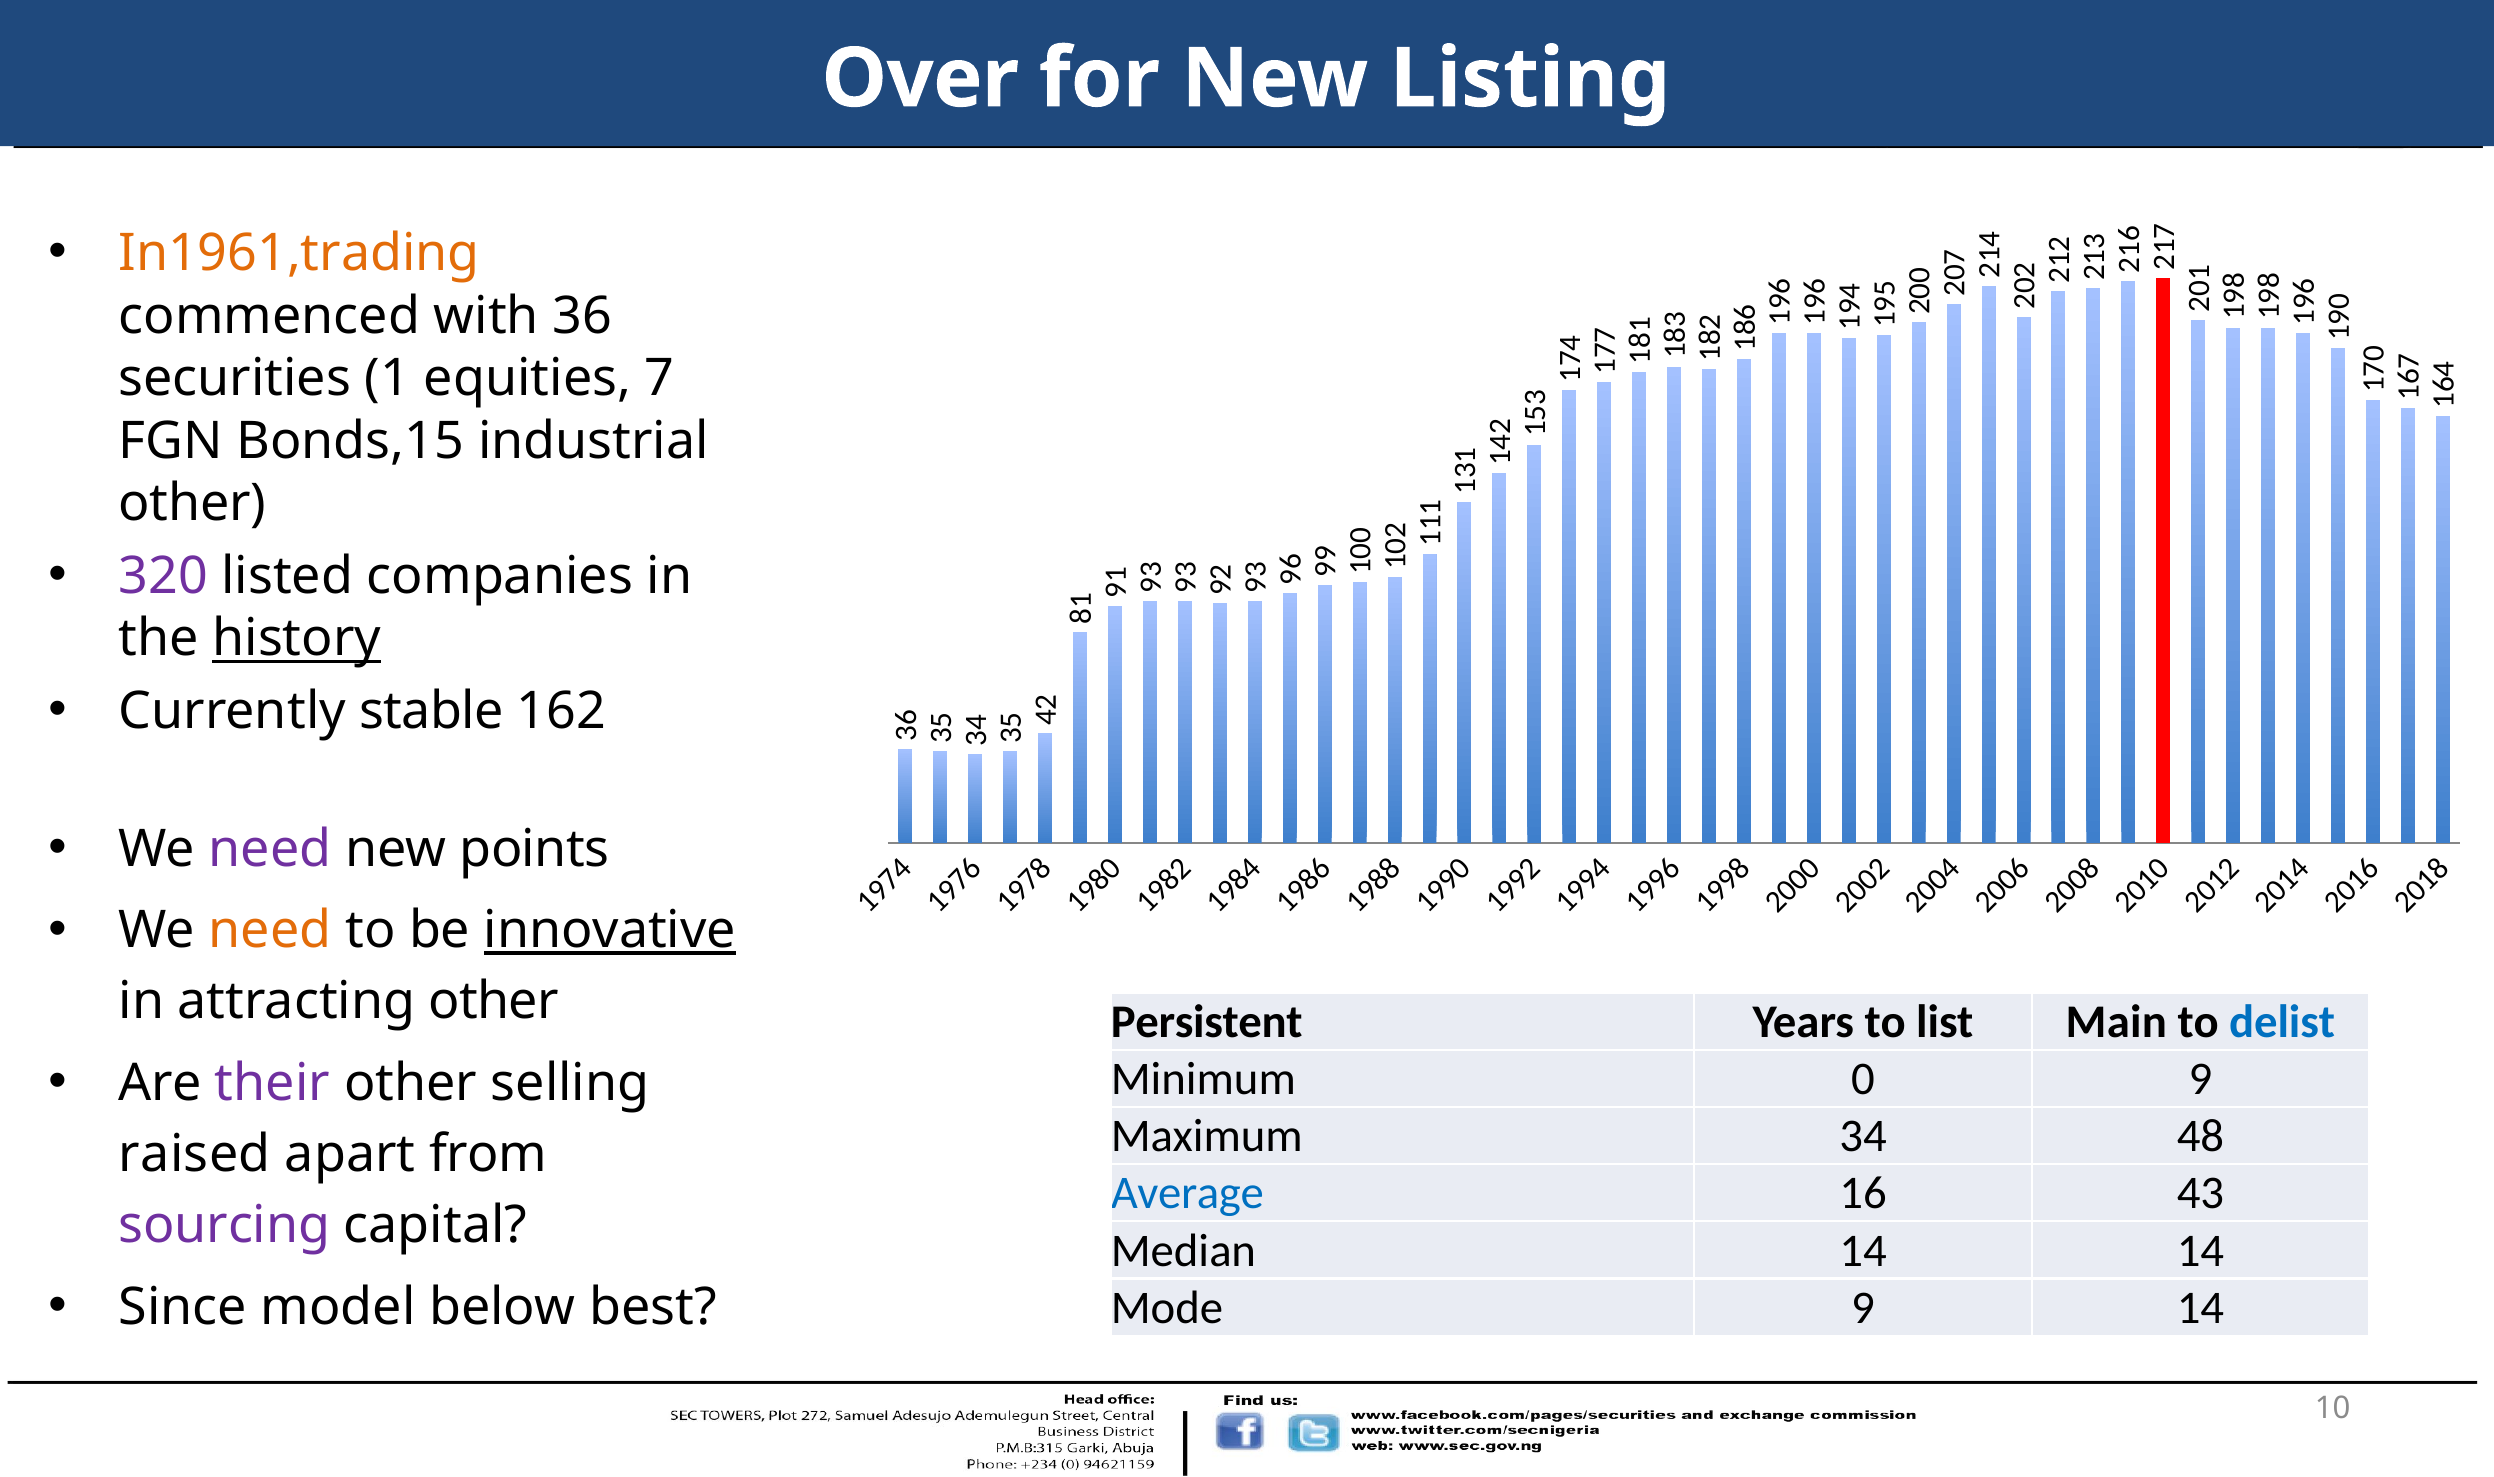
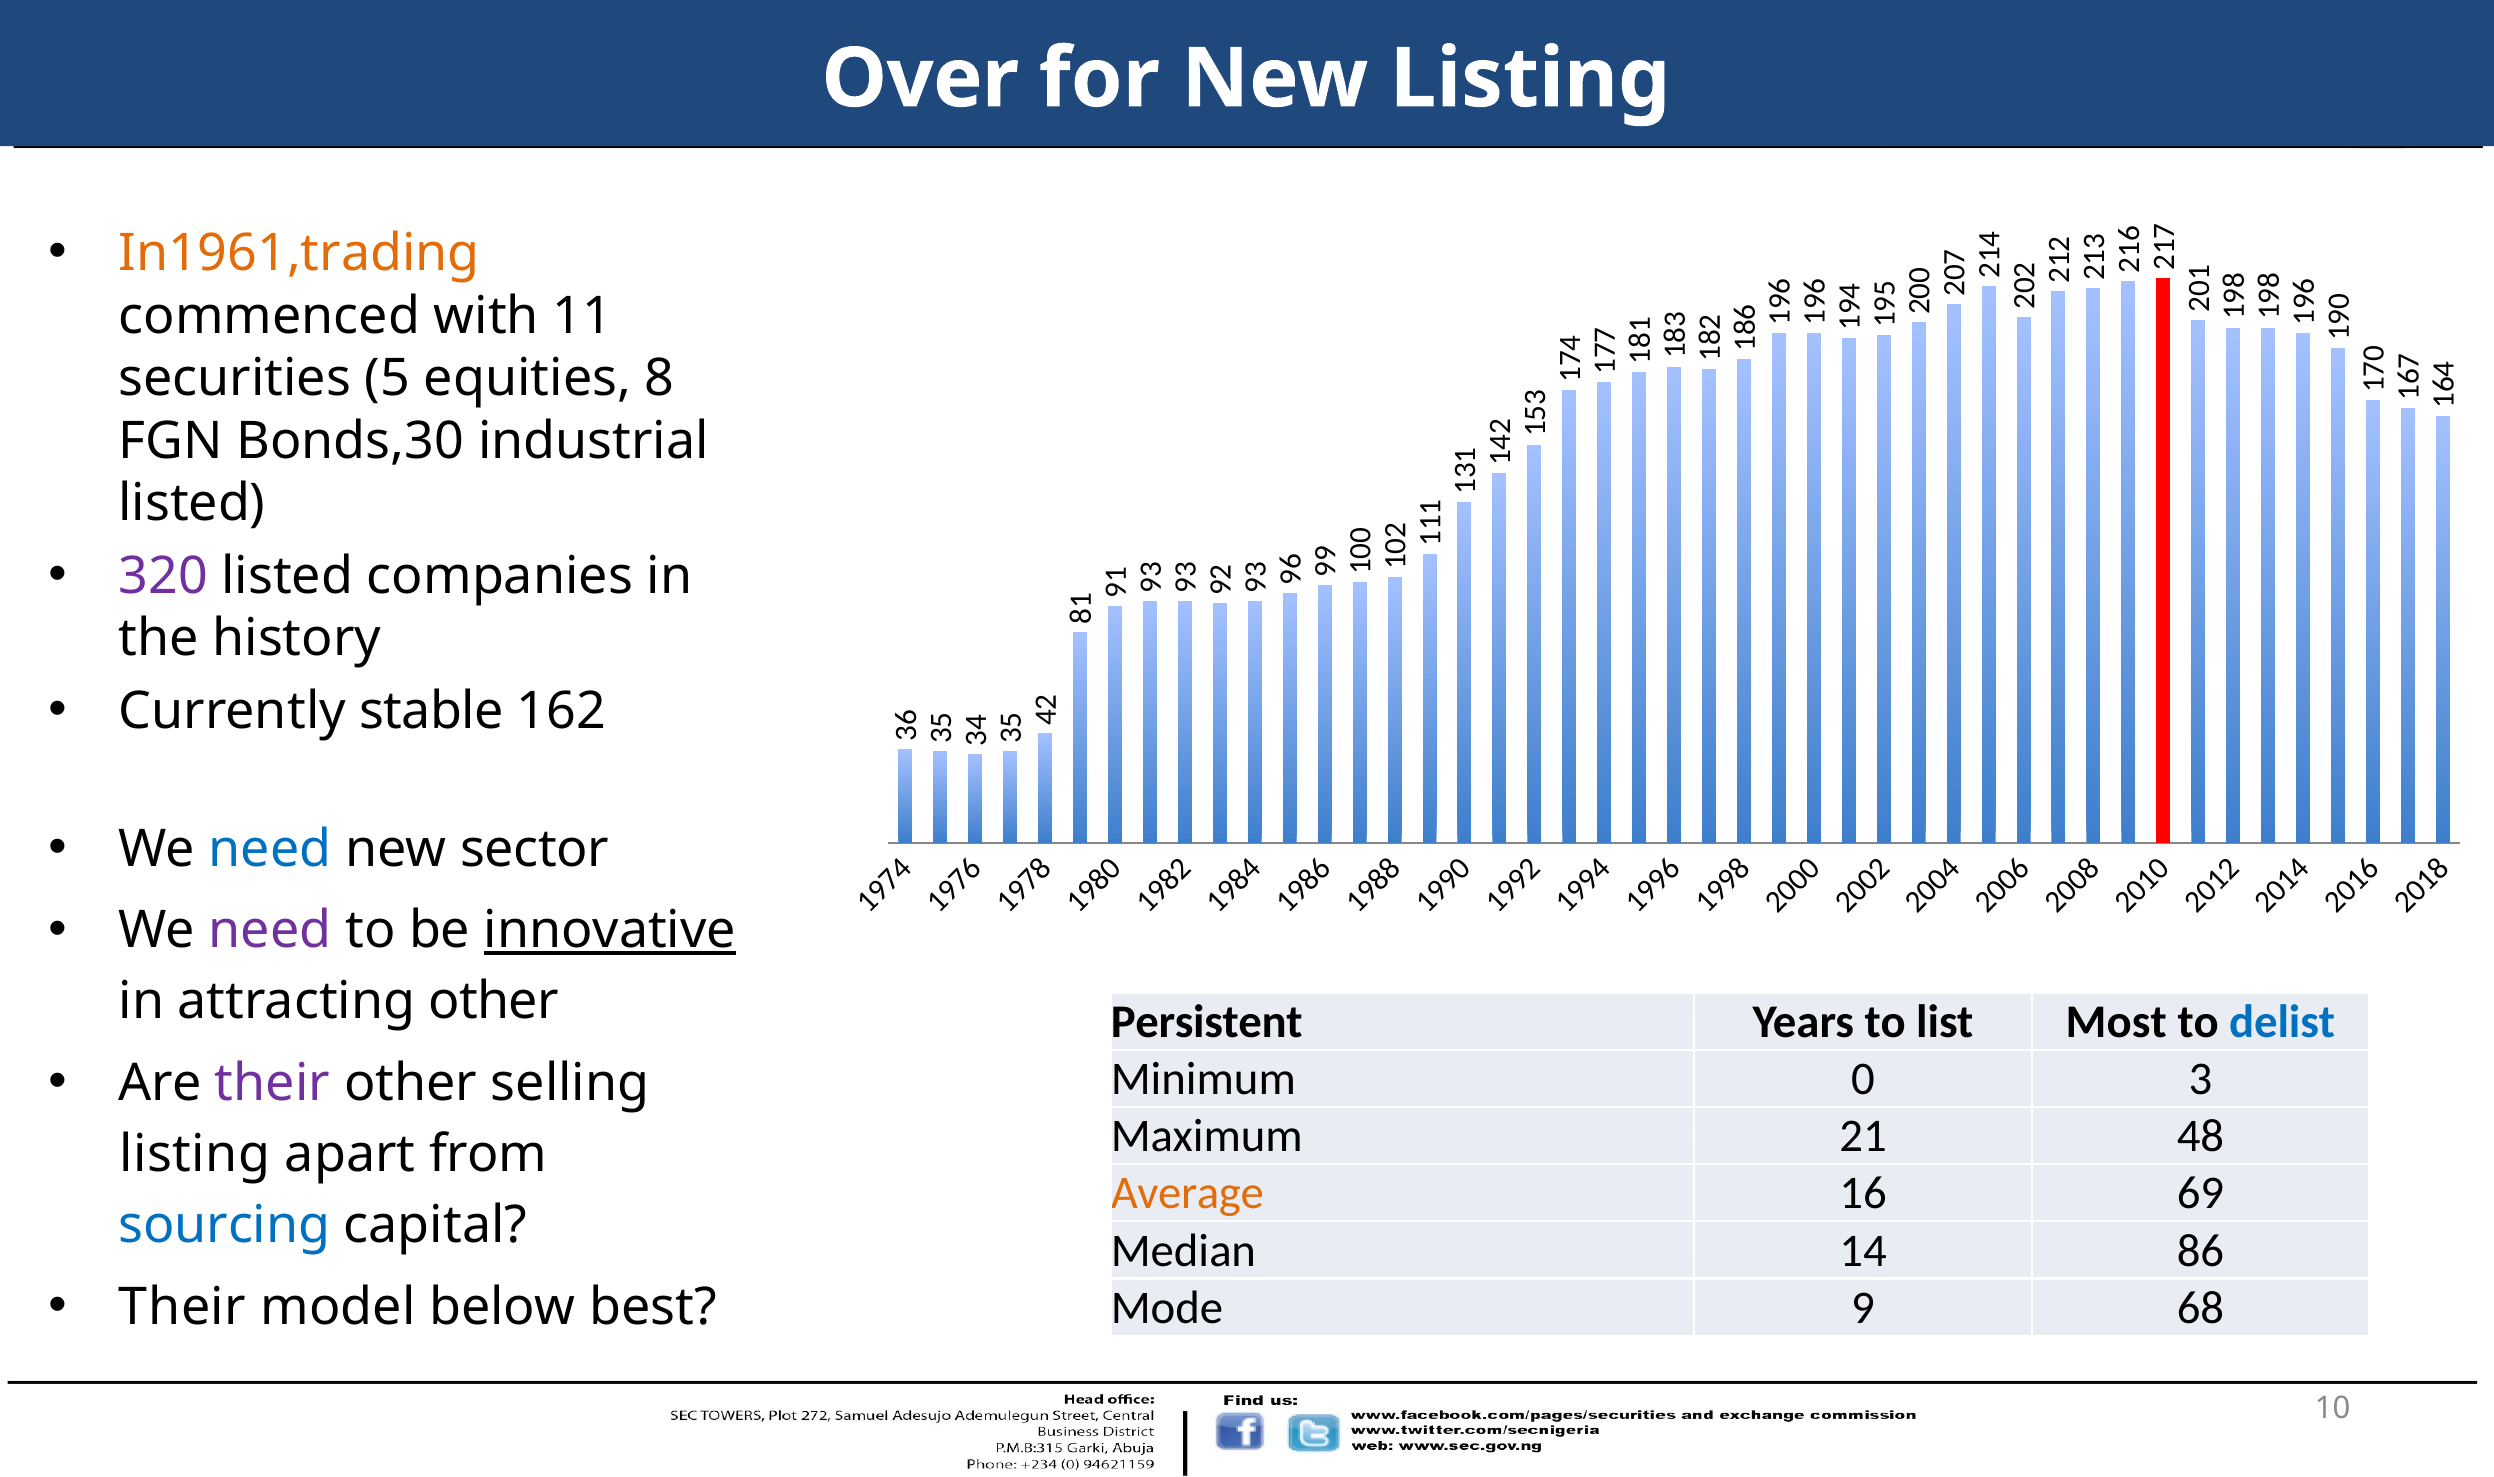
with 36: 36 -> 11
securities 1: 1 -> 5
equities 7: 7 -> 8
Bonds,15: Bonds,15 -> Bonds,30
other at (192, 503): other -> listed
history underline: present -> none
need at (270, 849) colour: purple -> blue
points: points -> sector
need at (270, 930) colour: orange -> purple
Main: Main -> Most
0 9: 9 -> 3
Maximum 34: 34 -> 21
raised at (195, 1154): raised -> listing
Average colour: blue -> orange
43: 43 -> 69
sourcing colour: purple -> blue
14 14: 14 -> 86
Since at (183, 1306): Since -> Their
9 14: 14 -> 68
